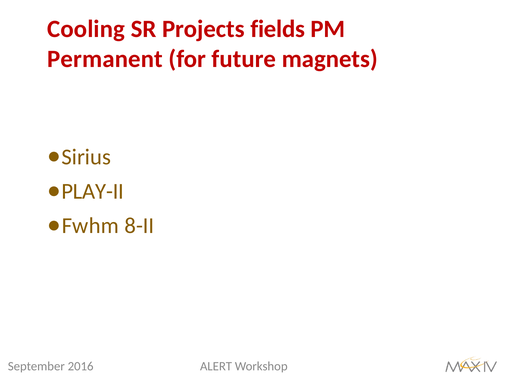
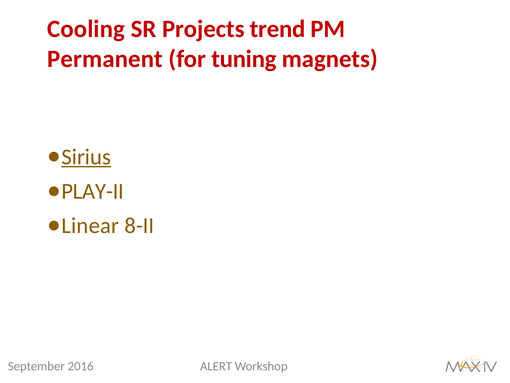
fields: fields -> trend
future: future -> tuning
Sirius underline: none -> present
Fwhm: Fwhm -> Linear
